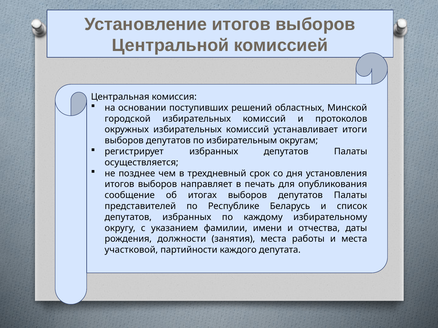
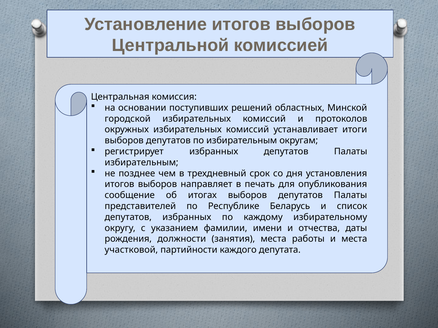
осуществляется at (142, 163): осуществляется -> избирательным
